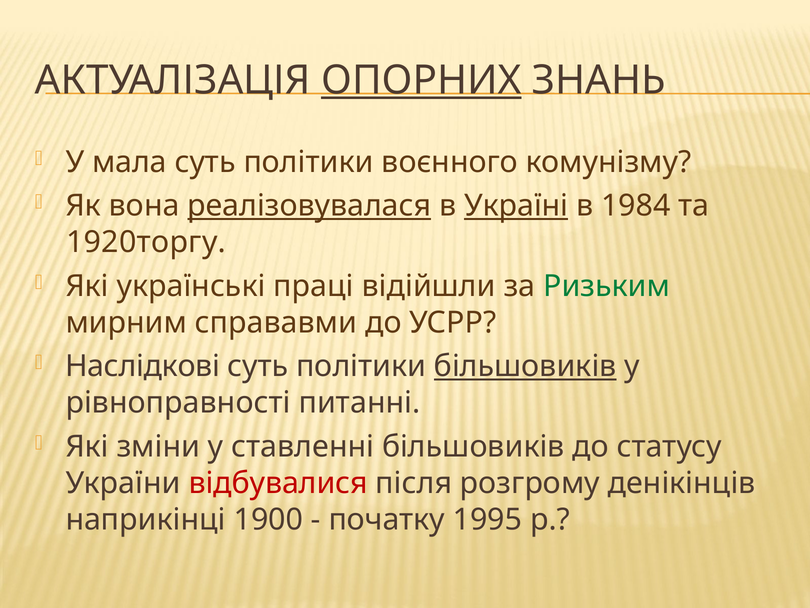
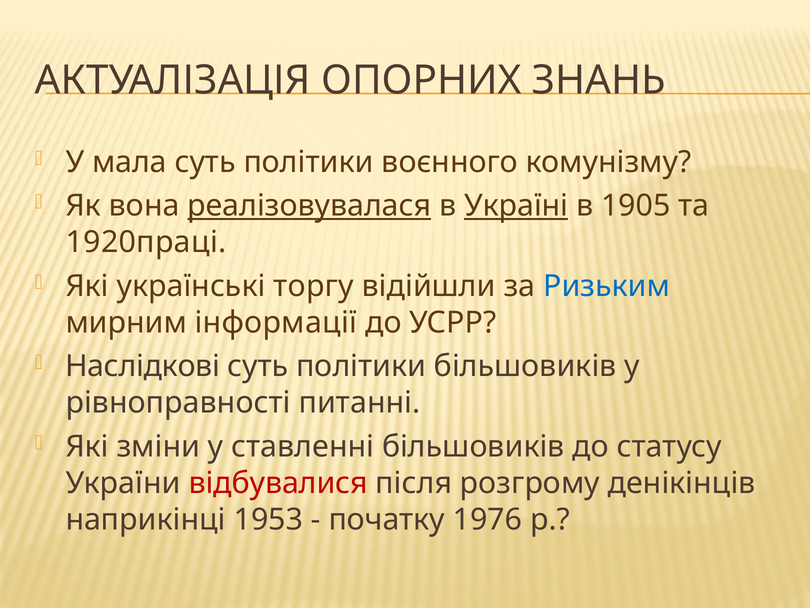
ОПОРНИХ underline: present -> none
1984: 1984 -> 1905
1920торгу: 1920торгу -> 1920праці
праці: праці -> торгу
Ризьким colour: green -> blue
справавми: справавми -> інформації
більшовиків at (525, 366) underline: present -> none
1900: 1900 -> 1953
1995: 1995 -> 1976
